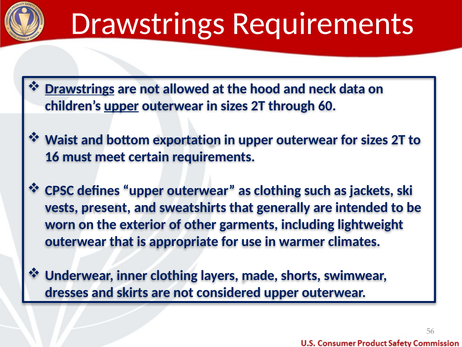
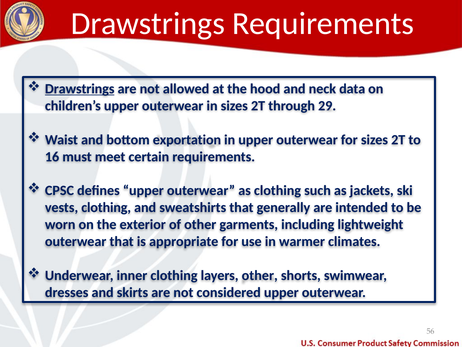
upper at (121, 106) underline: present -> none
60: 60 -> 29
vests present: present -> clothing
layers made: made -> other
